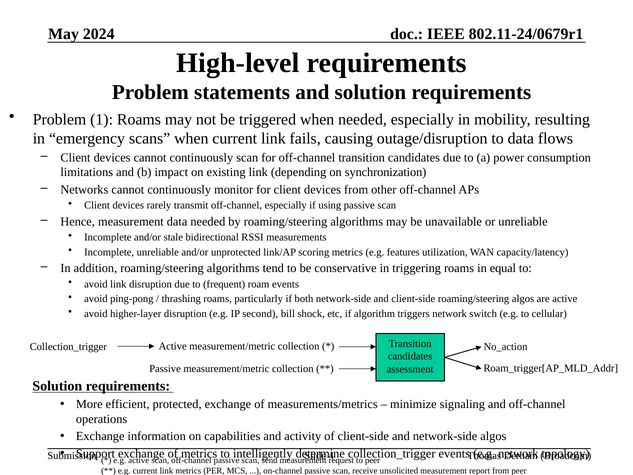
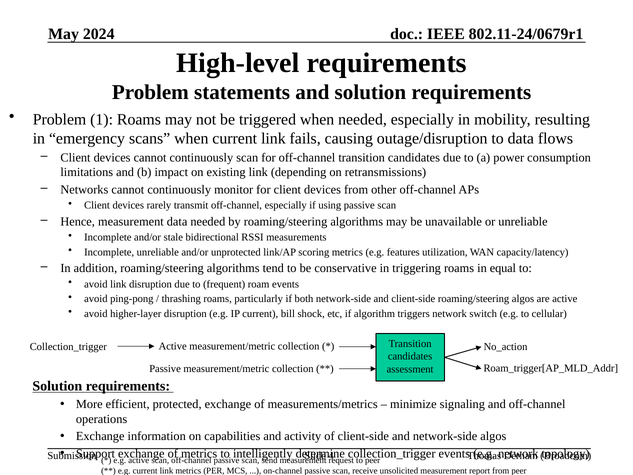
synchronization: synchronization -> retransmissions
IP second: second -> current
